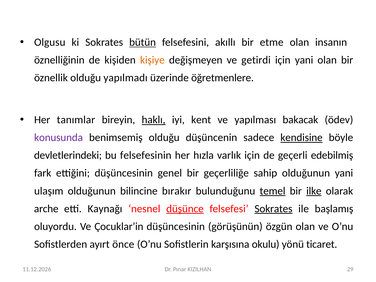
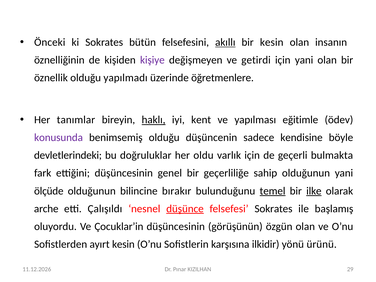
Olgusu: Olgusu -> Önceki
bütün underline: present -> none
akıllı underline: none -> present
bir etme: etme -> kesin
kişiye colour: orange -> purple
bakacak: bakacak -> eğitimle
kendisine underline: present -> none
felsefesinin: felsefesinin -> doğruluklar
hızla: hızla -> oldu
edebilmiş: edebilmiş -> bulmakta
ulaşım: ulaşım -> ölçüde
Kaynağı: Kaynağı -> Çalışıldı
Sokrates at (273, 209) underline: present -> none
ayırt önce: önce -> kesin
okulu: okulu -> ilkidir
ticaret: ticaret -> ürünü
